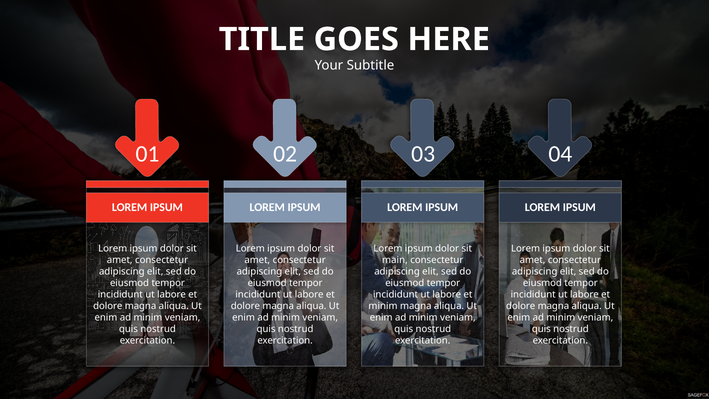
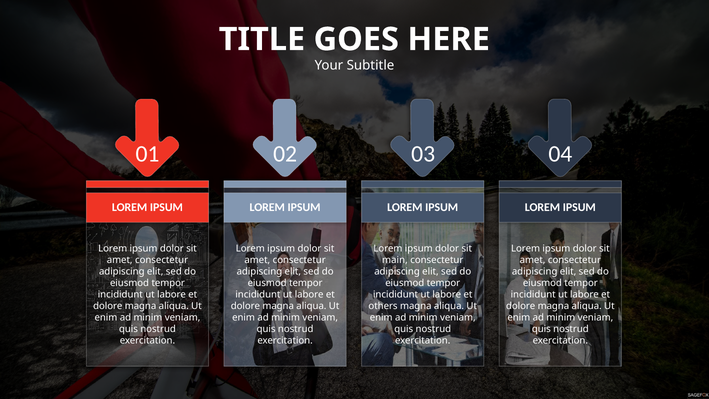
minim at (383, 306): minim -> others
